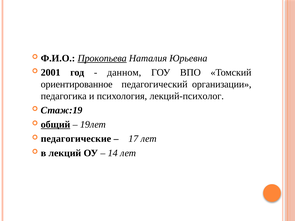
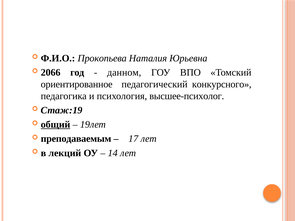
Прокопьева underline: present -> none
2001: 2001 -> 2066
организации: организации -> конкурсного
лекций-психолог: лекций-психолог -> высшее-психолог
педагогические: педагогические -> преподаваемым
